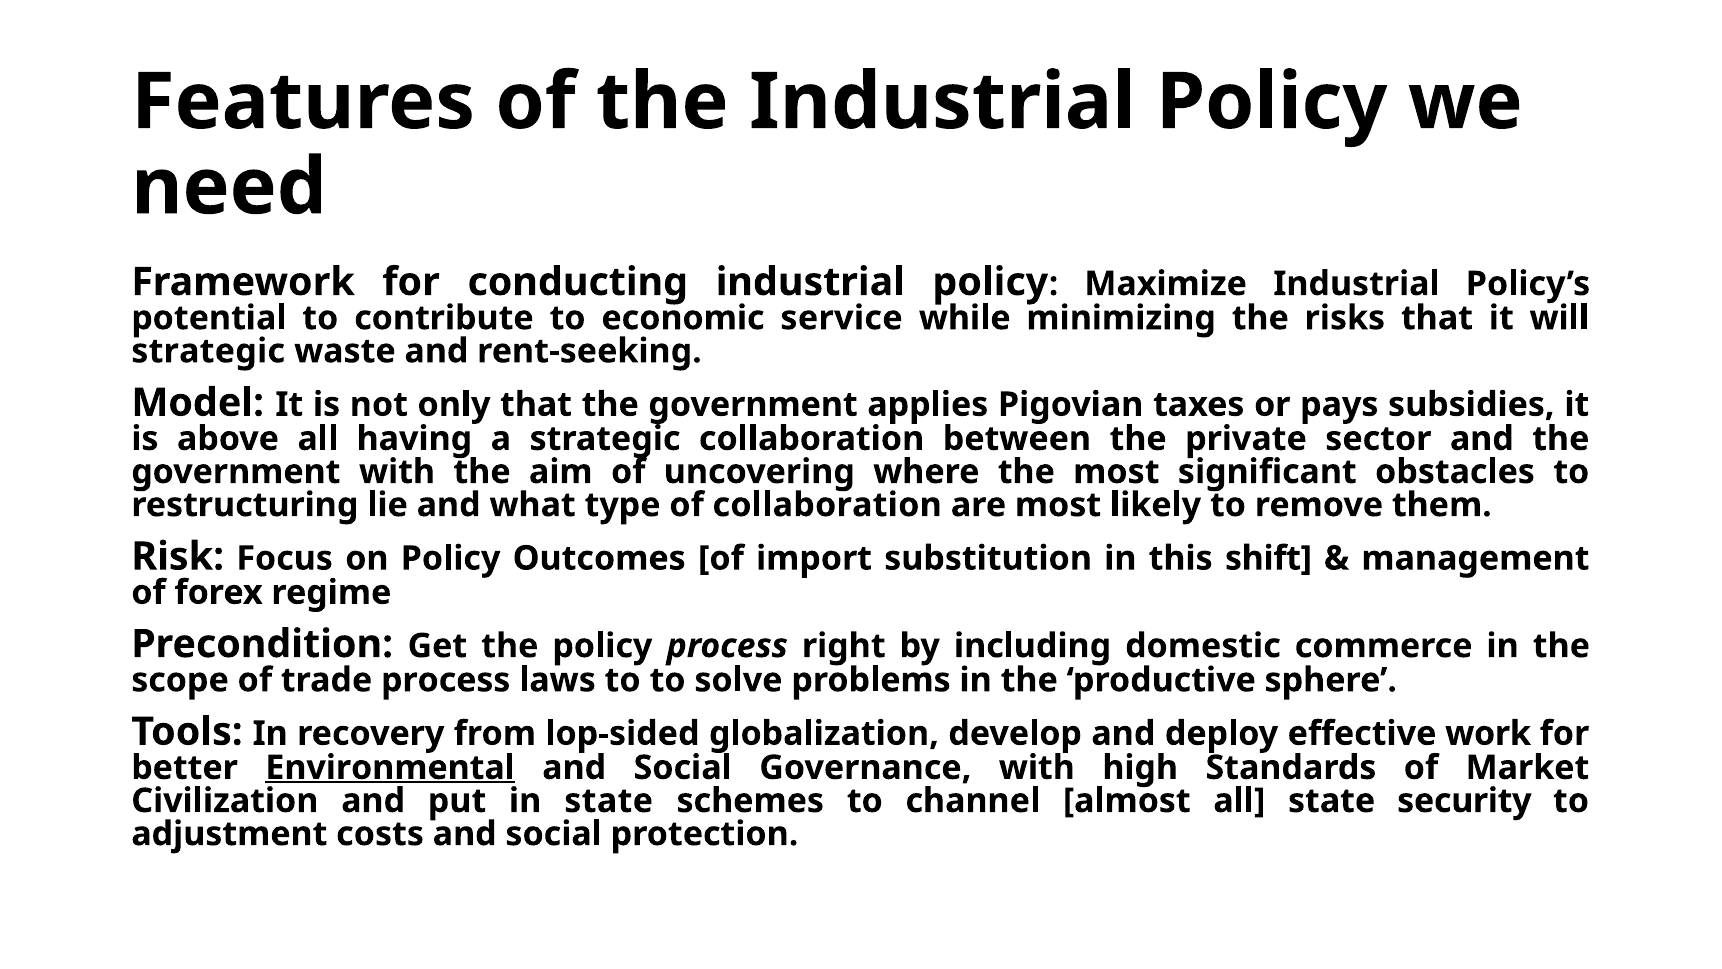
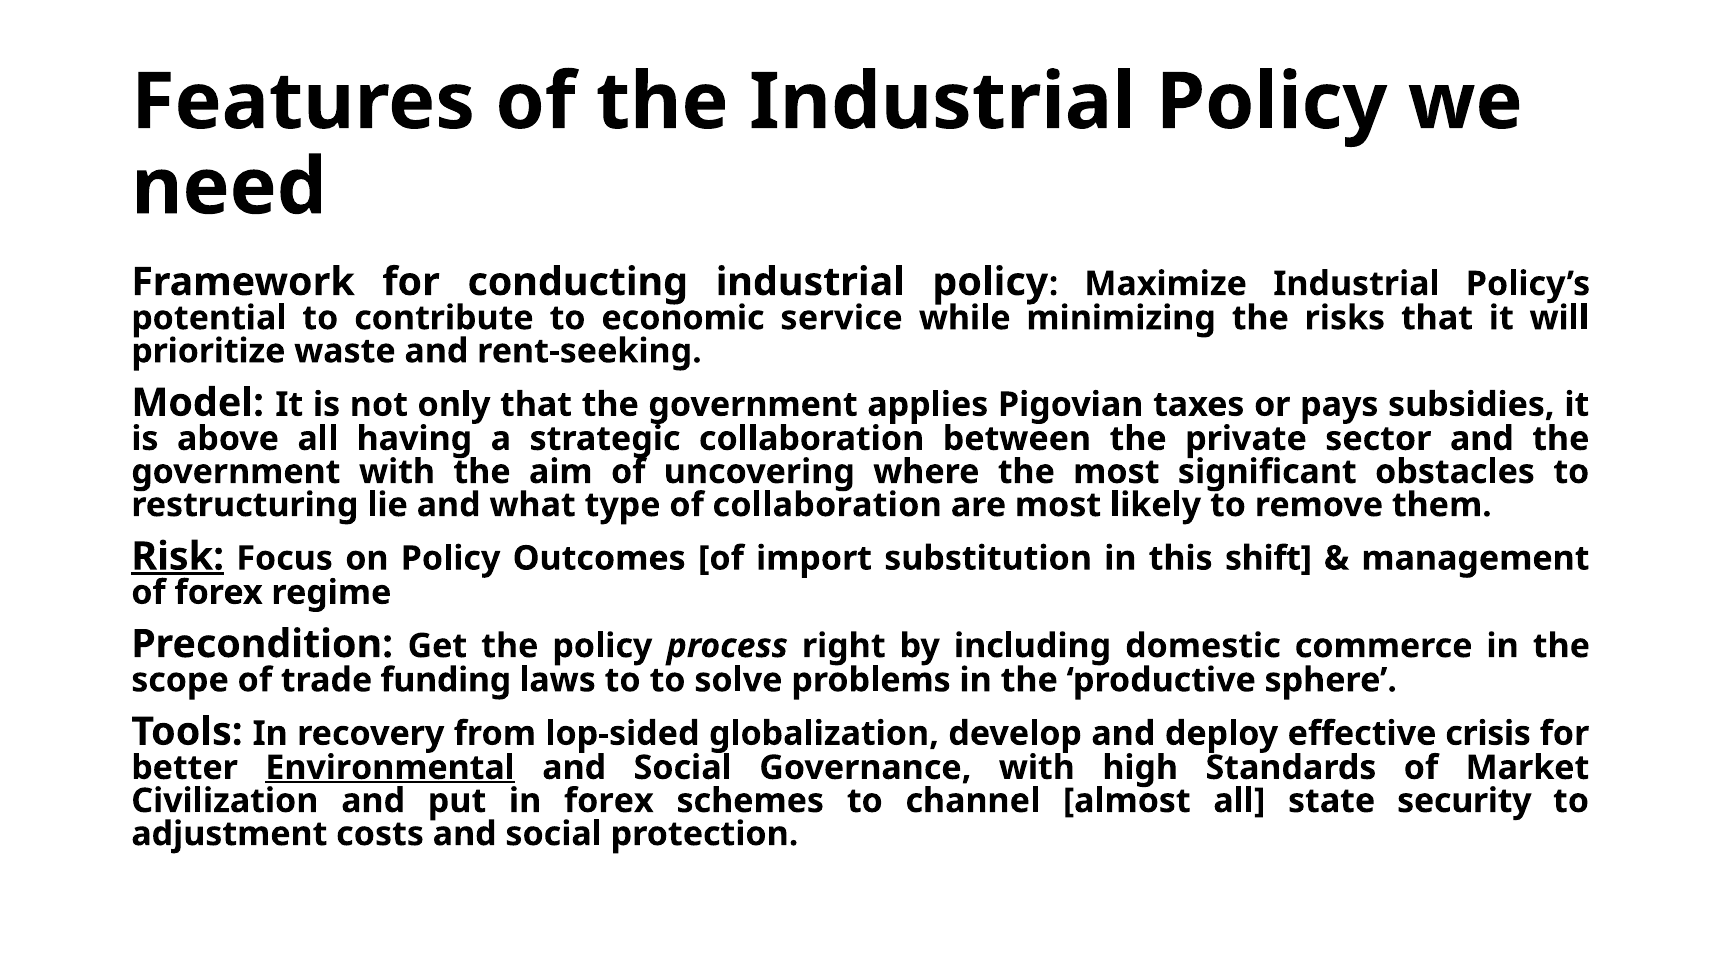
strategic at (208, 351): strategic -> prioritize
Risk underline: none -> present
trade process: process -> funding
work: work -> crisis
in state: state -> forex
